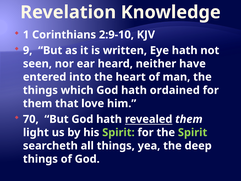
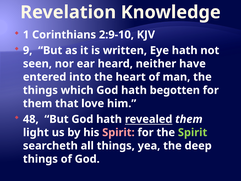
ordained: ordained -> begotten
70: 70 -> 48
Spirit at (118, 132) colour: light green -> pink
